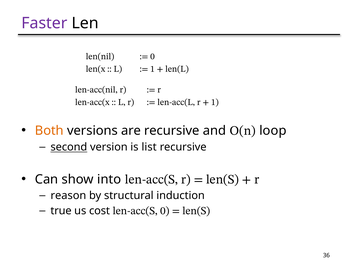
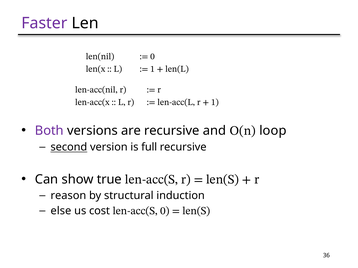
Both colour: orange -> purple
list: list -> full
into: into -> true
true: true -> else
